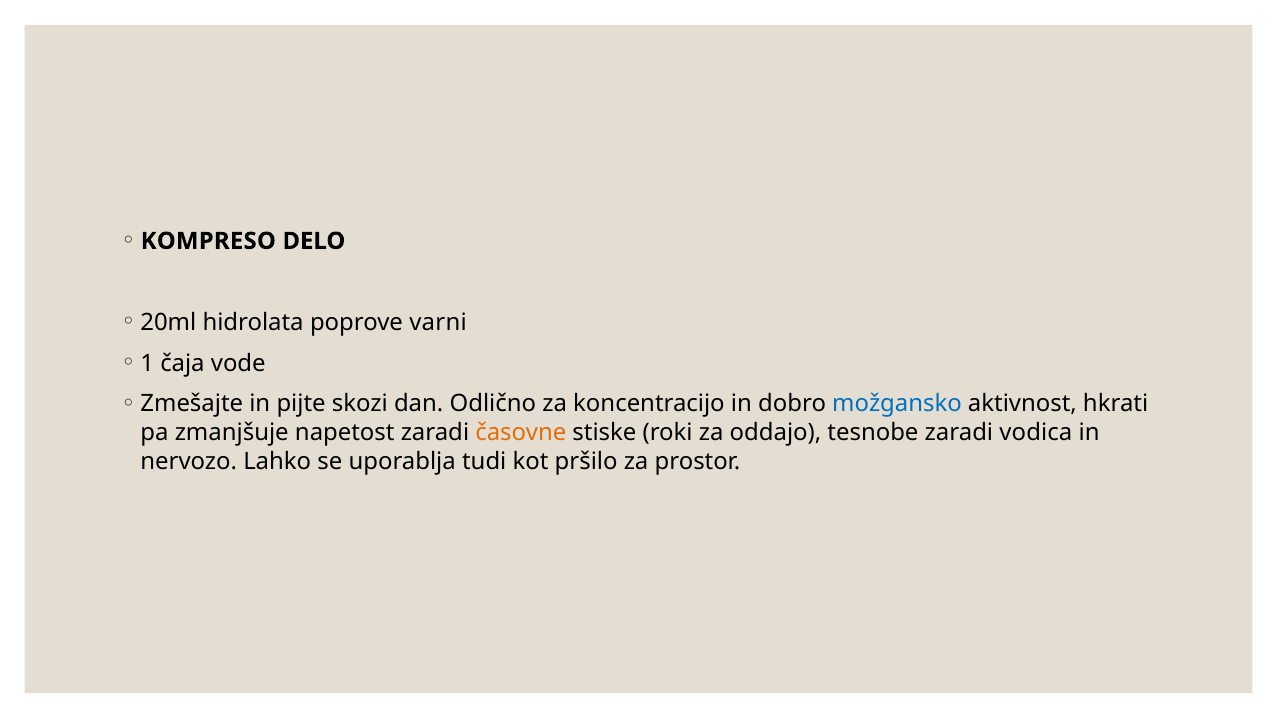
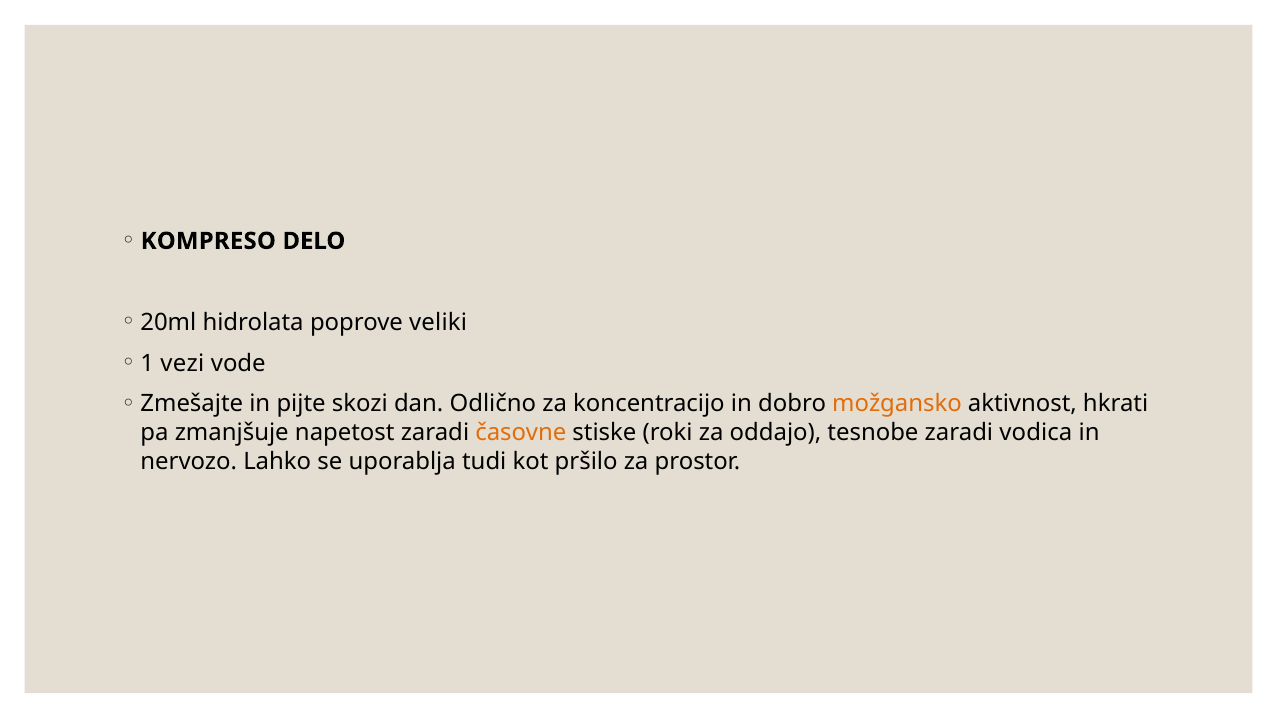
varni: varni -> veliki
čaja: čaja -> vezi
možgansko colour: blue -> orange
